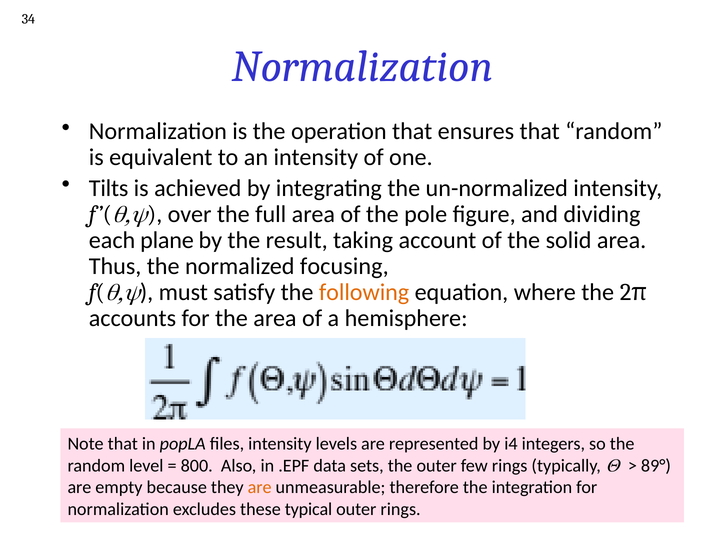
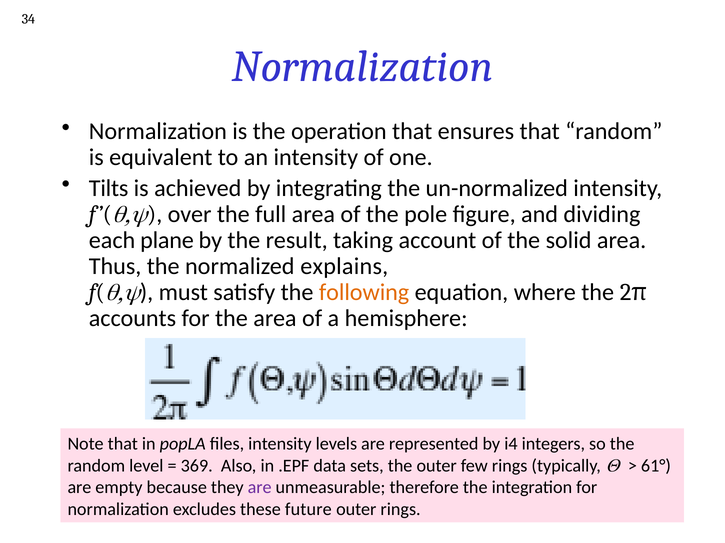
focusing: focusing -> explains
800: 800 -> 369
89°: 89° -> 61°
are at (260, 488) colour: orange -> purple
typical: typical -> future
